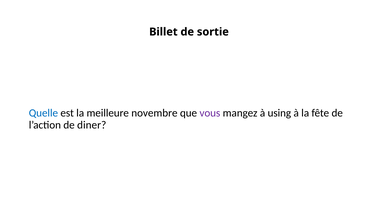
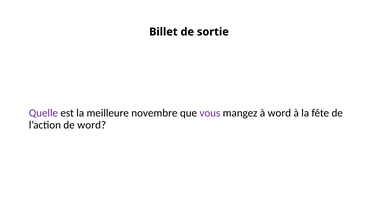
Quelle colour: blue -> purple
à using: using -> word
de diner: diner -> word
